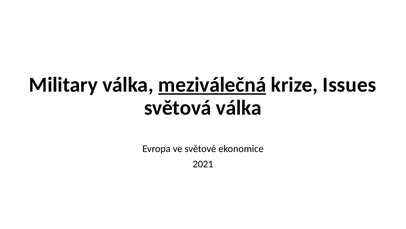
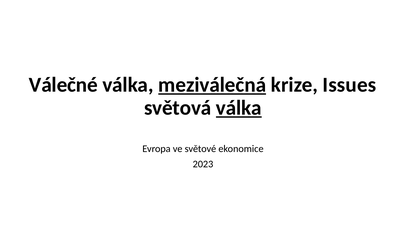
Military: Military -> Válečné
válka at (239, 108) underline: none -> present
2021: 2021 -> 2023
